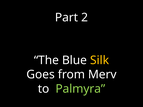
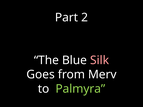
Silk colour: yellow -> pink
